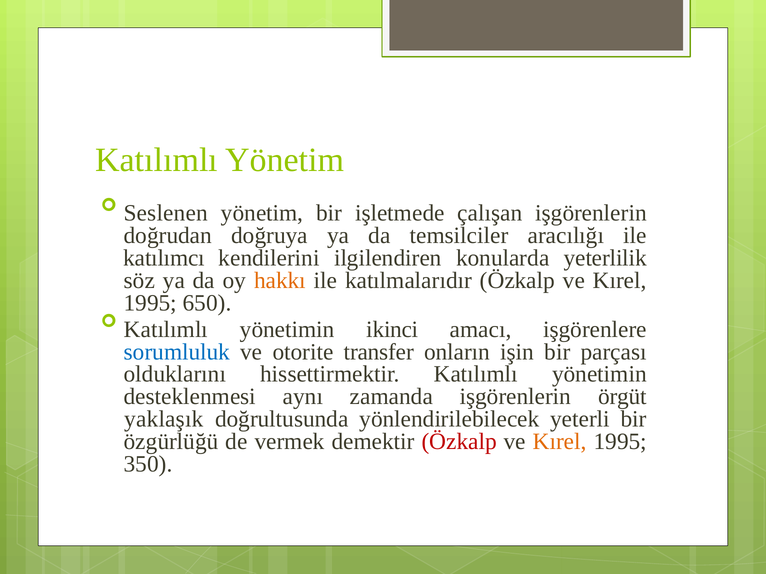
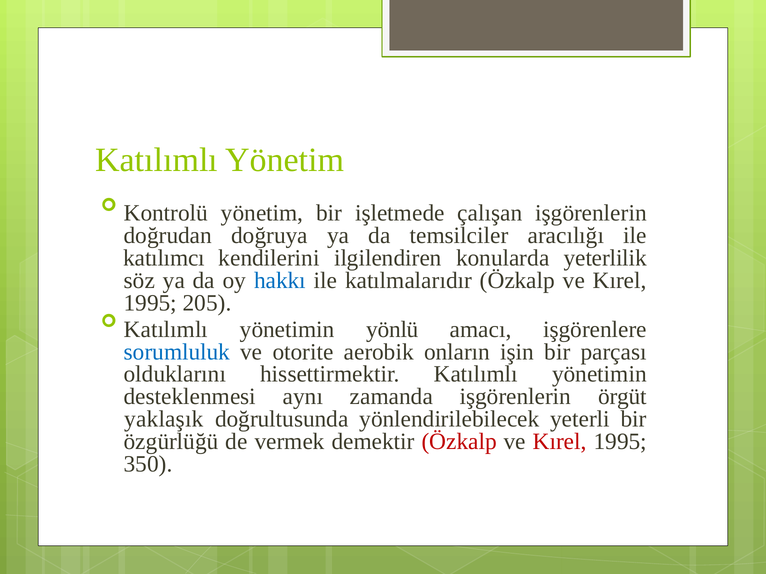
Seslenen: Seslenen -> Kontrolü
hakkı colour: orange -> blue
650: 650 -> 205
ikinci: ikinci -> yönlü
transfer: transfer -> aerobik
Kırel at (560, 442) colour: orange -> red
